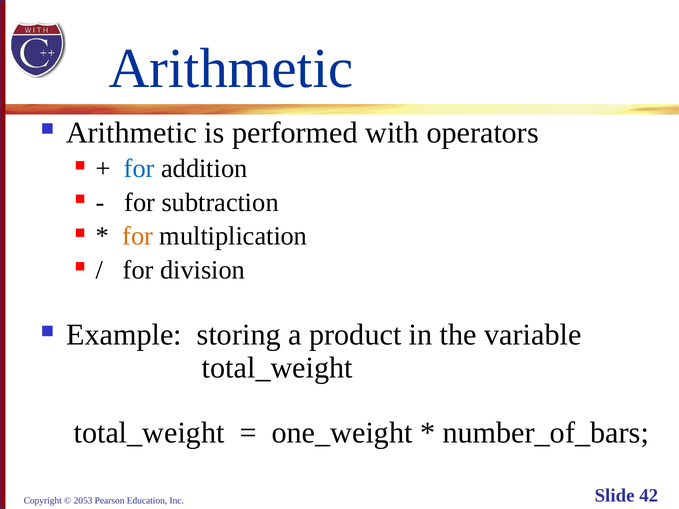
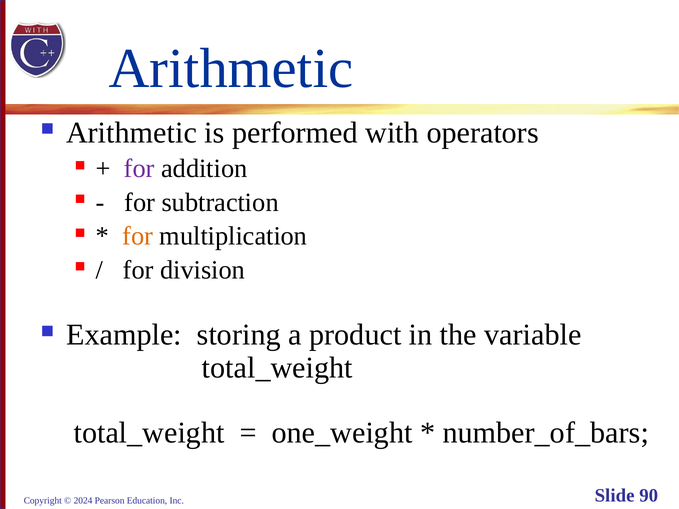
for at (139, 169) colour: blue -> purple
2053: 2053 -> 2024
42: 42 -> 90
